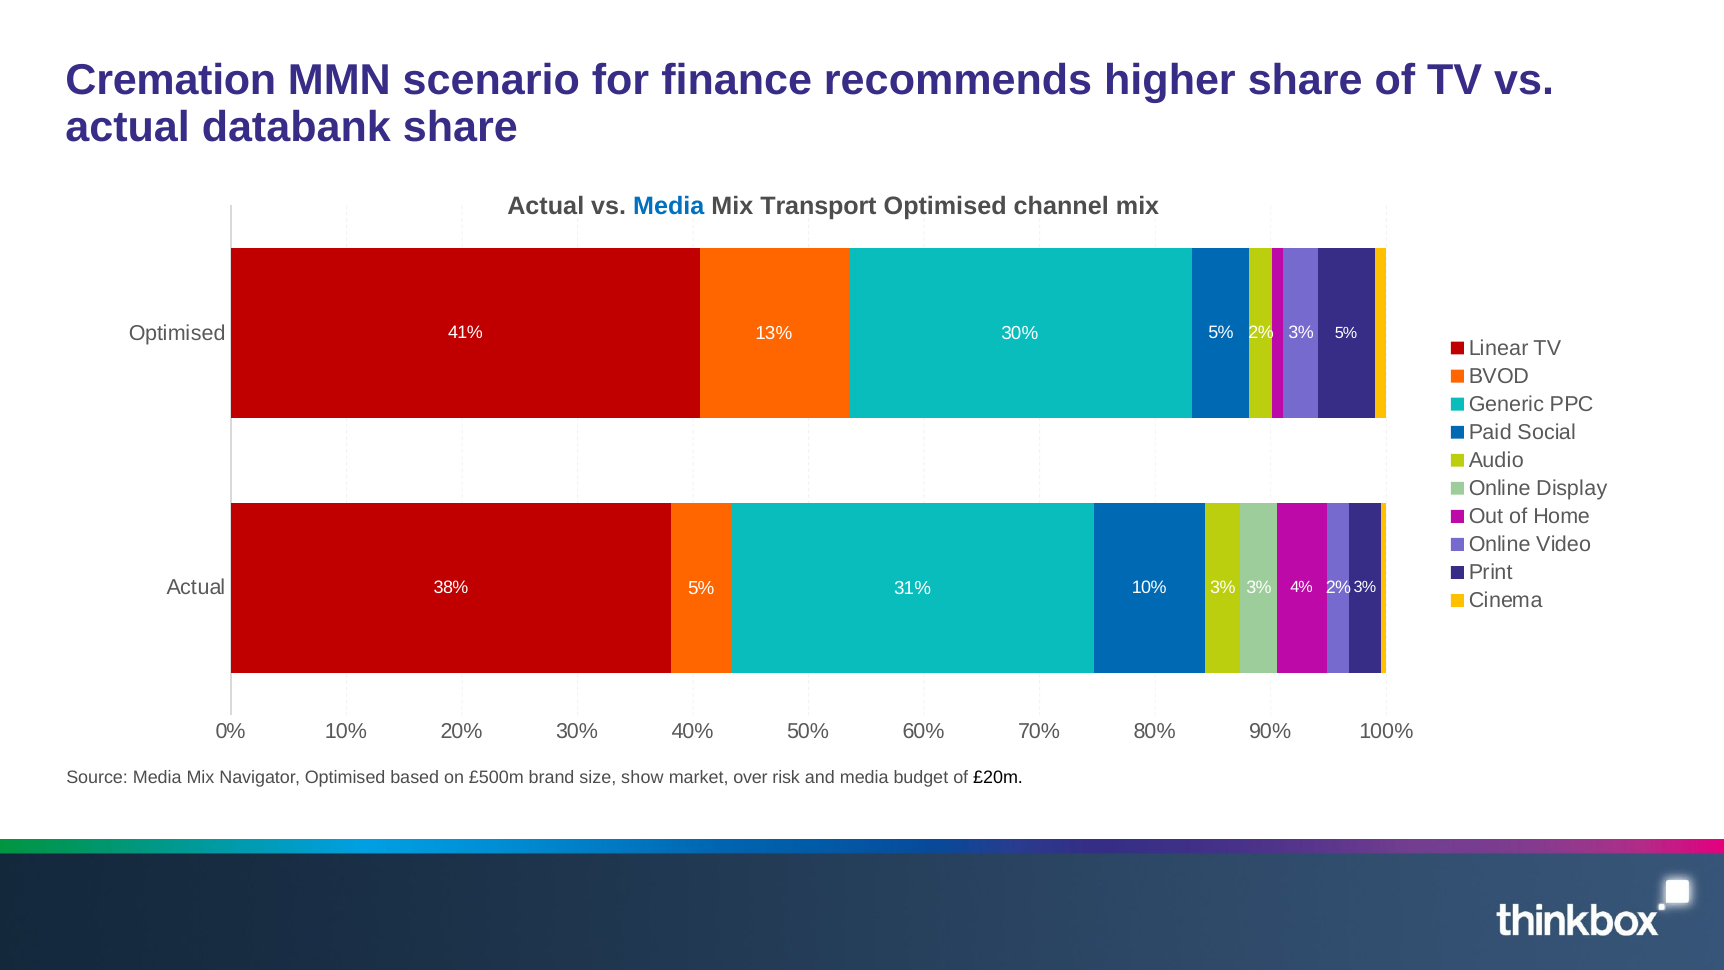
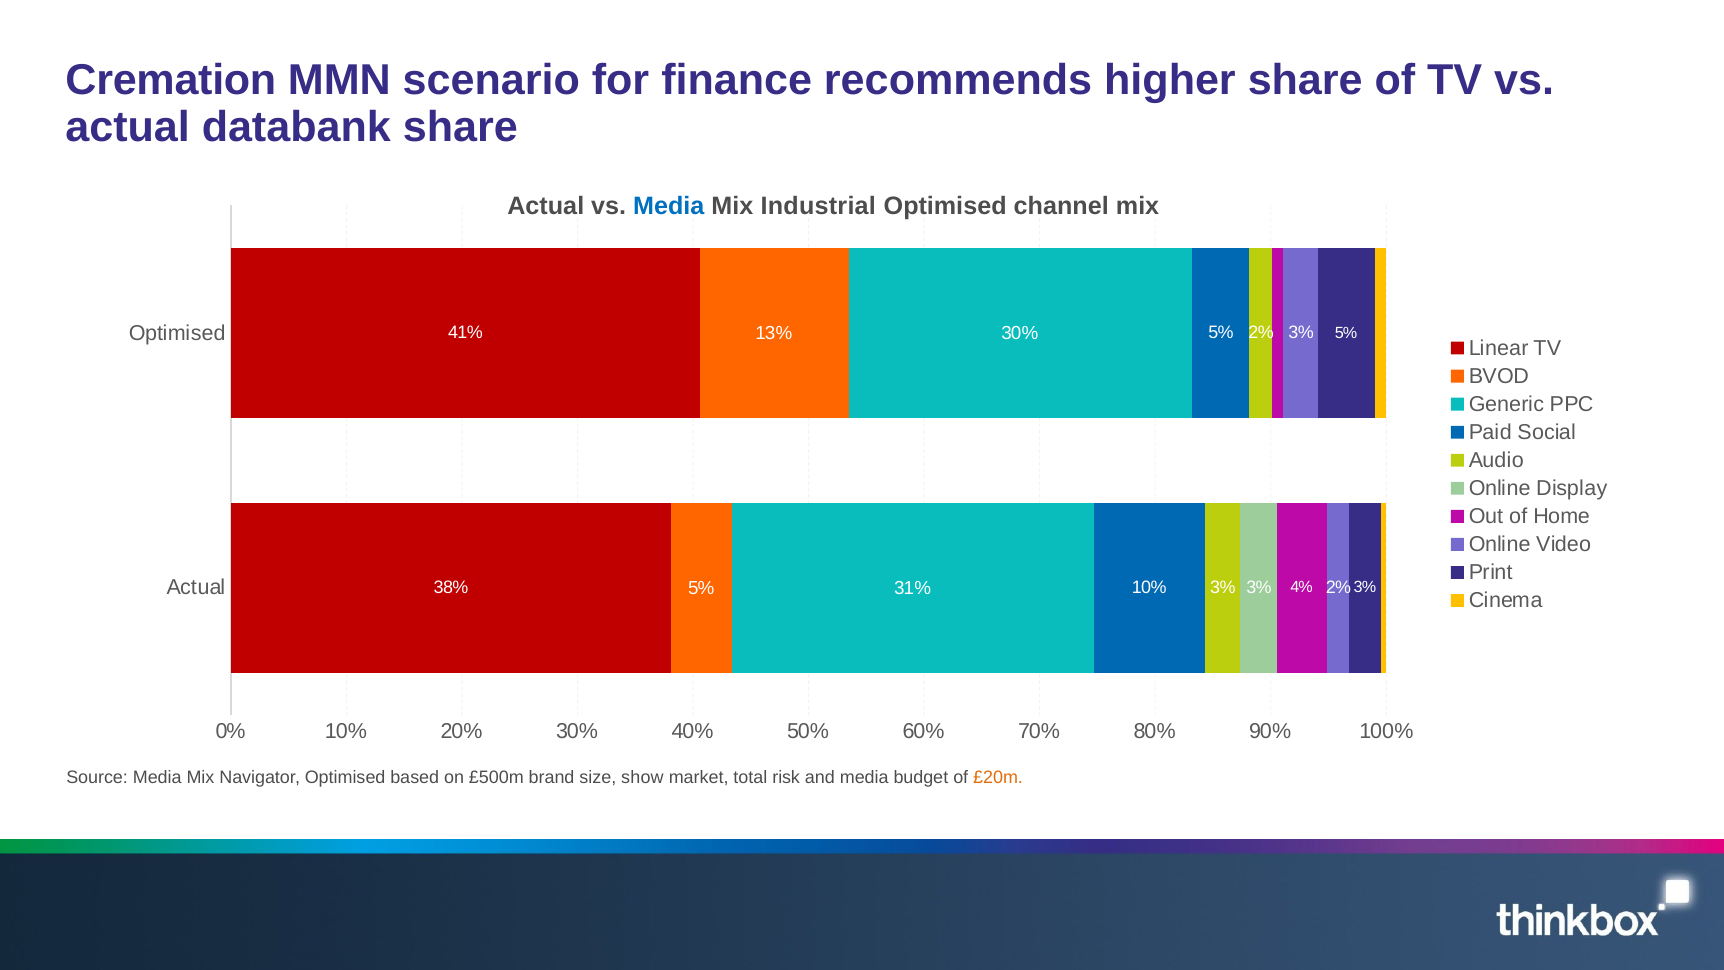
Transport: Transport -> Industrial
over: over -> total
£20m colour: black -> orange
